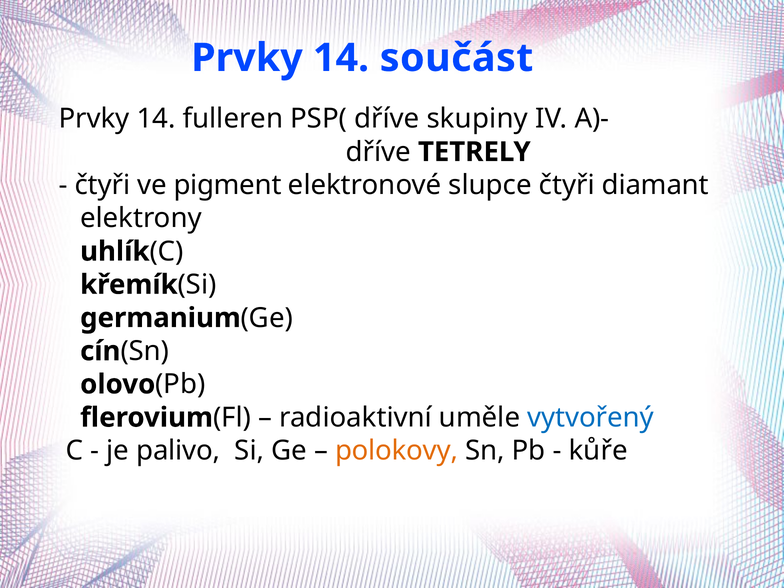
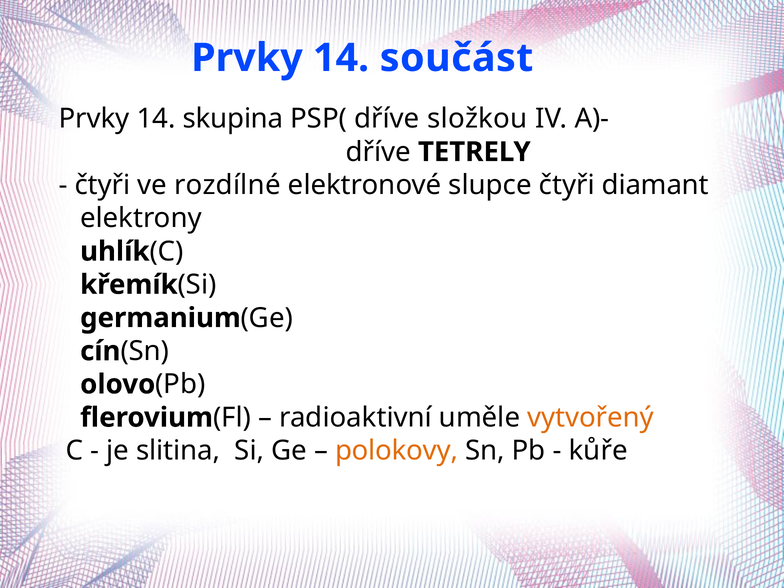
fulleren: fulleren -> skupina
skupiny: skupiny -> složkou
pigment: pigment -> rozdílné
vytvořený colour: blue -> orange
palivo: palivo -> slitina
